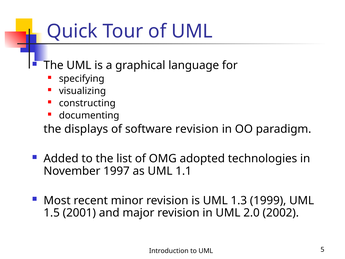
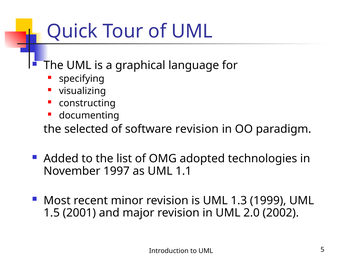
displays: displays -> selected
